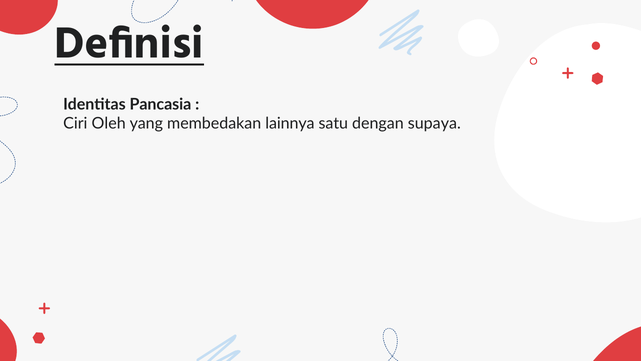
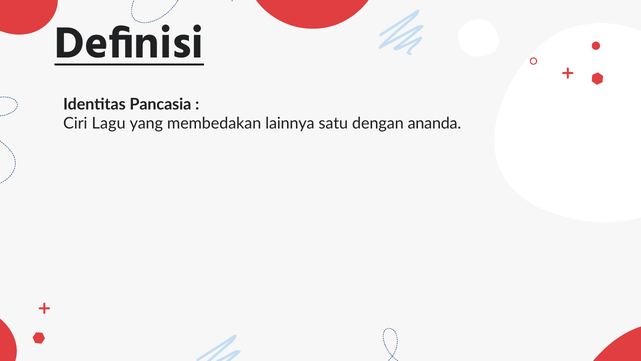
Oleh: Oleh -> Lagu
supaya: supaya -> ananda
